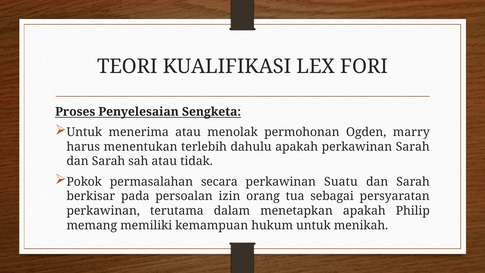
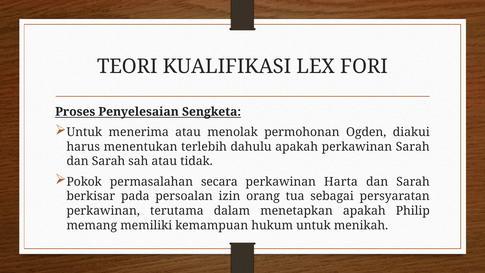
marry: marry -> diakui
Suatu: Suatu -> Harta
